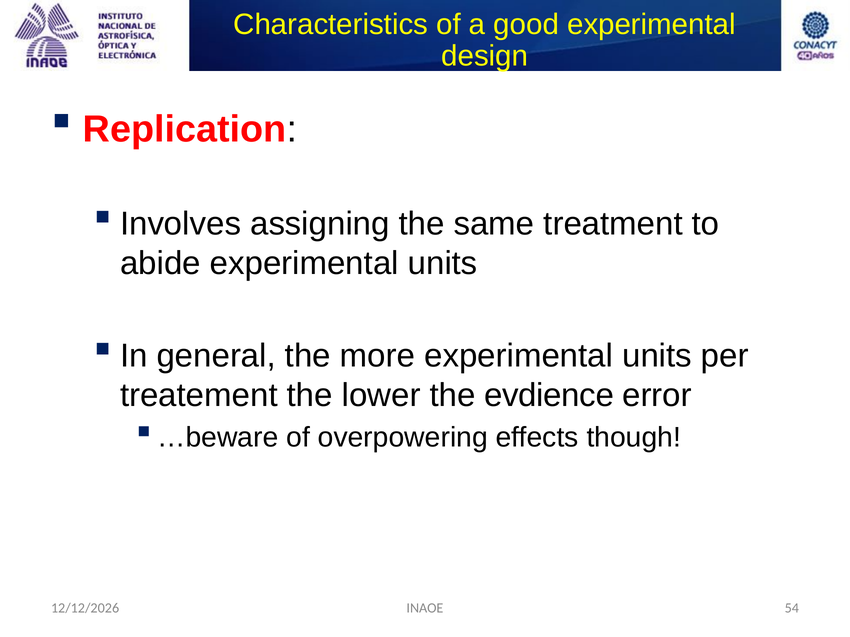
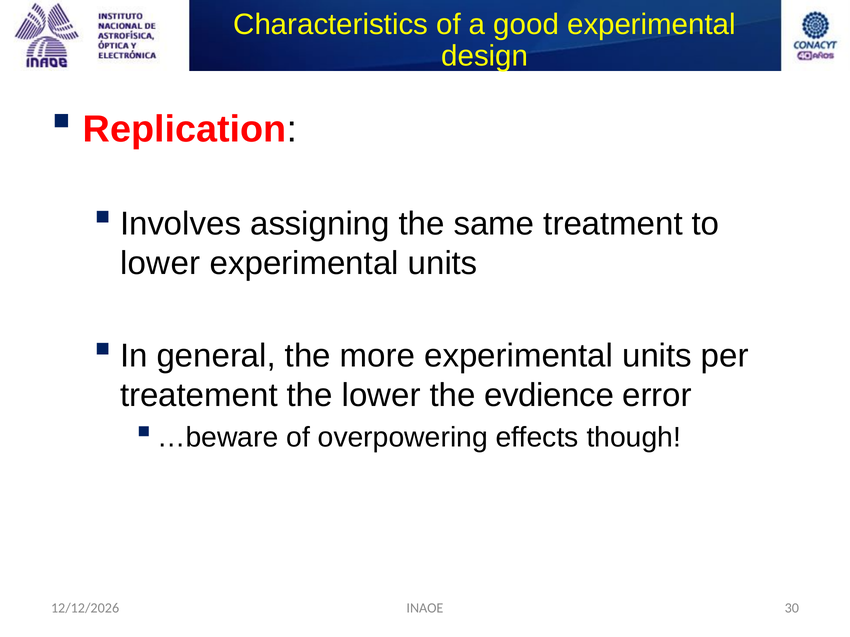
abide at (160, 264): abide -> lower
54: 54 -> 30
